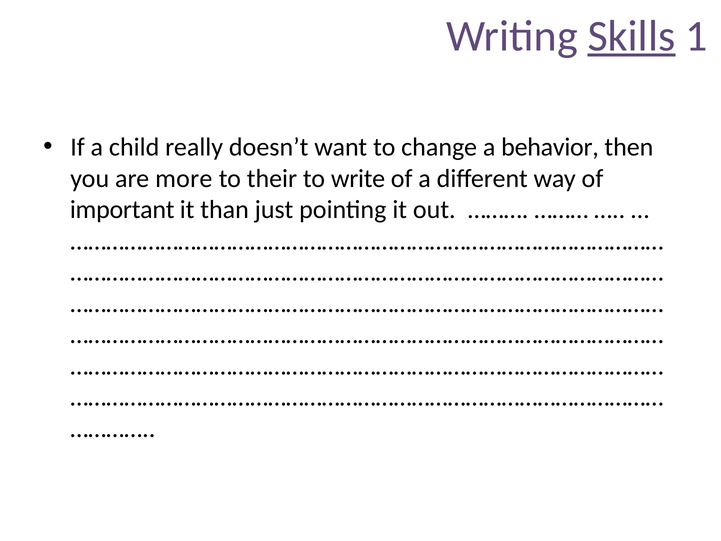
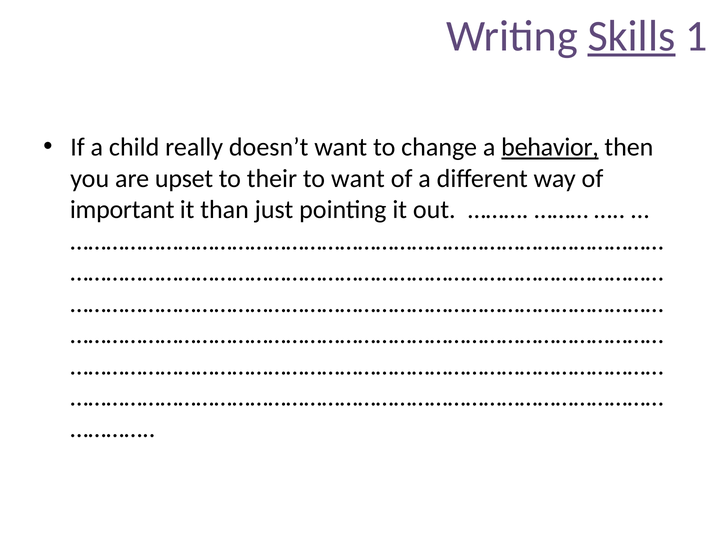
behavior underline: none -> present
more: more -> upset
to write: write -> want
